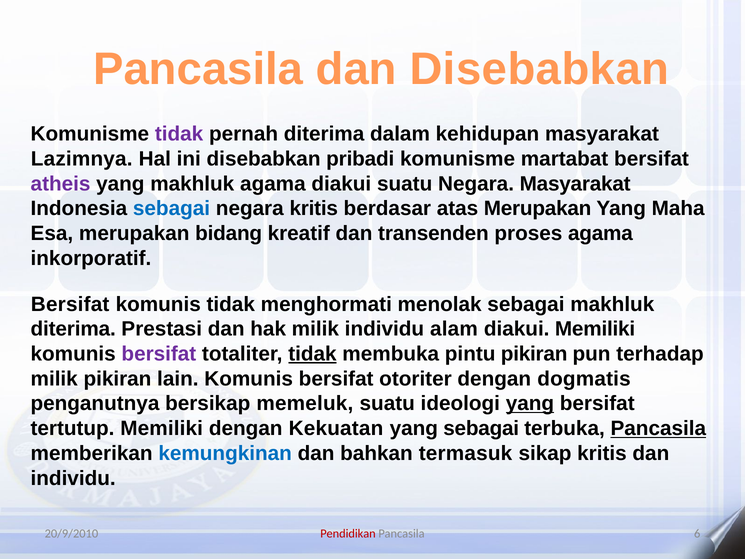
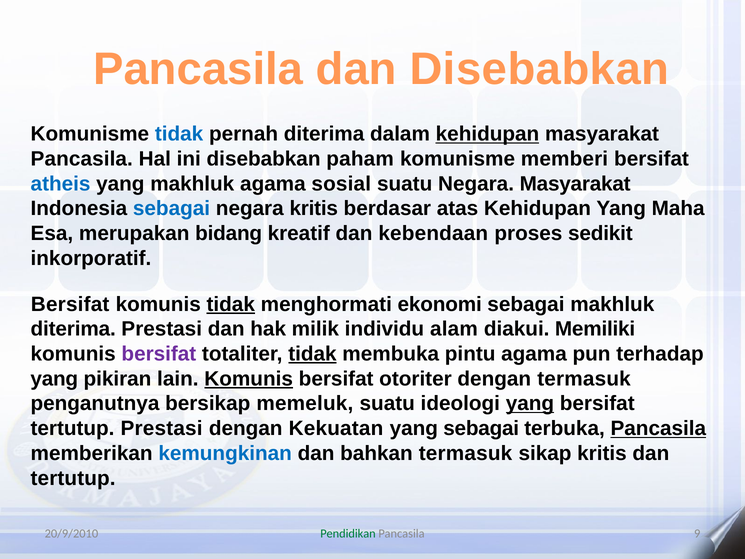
tidak at (179, 134) colour: purple -> blue
kehidupan at (487, 134) underline: none -> present
Lazimnya at (82, 159): Lazimnya -> Pancasila
pribadi: pribadi -> paham
martabat: martabat -> memberi
atheis colour: purple -> blue
agama diakui: diakui -> sosial
atas Merupakan: Merupakan -> Kehidupan
transenden: transenden -> kebendaan
proses agama: agama -> sedikit
tidak at (231, 304) underline: none -> present
menolak: menolak -> ekonomi
pintu pikiran: pikiran -> agama
milik at (54, 379): milik -> yang
Komunis at (249, 379) underline: none -> present
dengan dogmatis: dogmatis -> termasuk
tertutup Memiliki: Memiliki -> Prestasi
individu at (73, 478): individu -> tertutup
Pendidikan colour: red -> green
6: 6 -> 9
